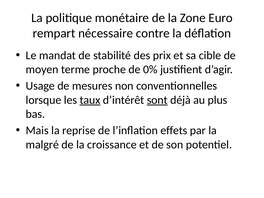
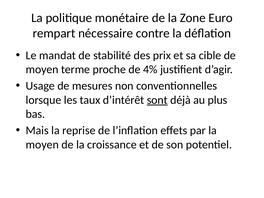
0%: 0% -> 4%
taux underline: present -> none
malgré at (42, 145): malgré -> moyen
